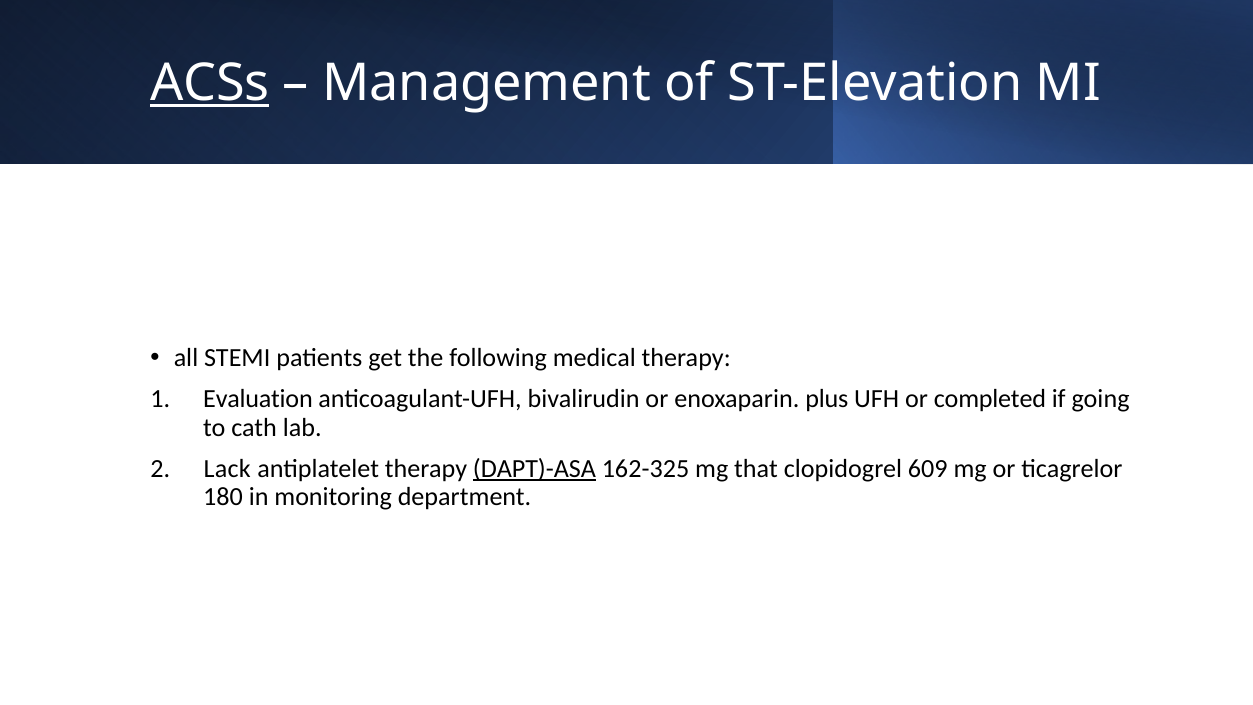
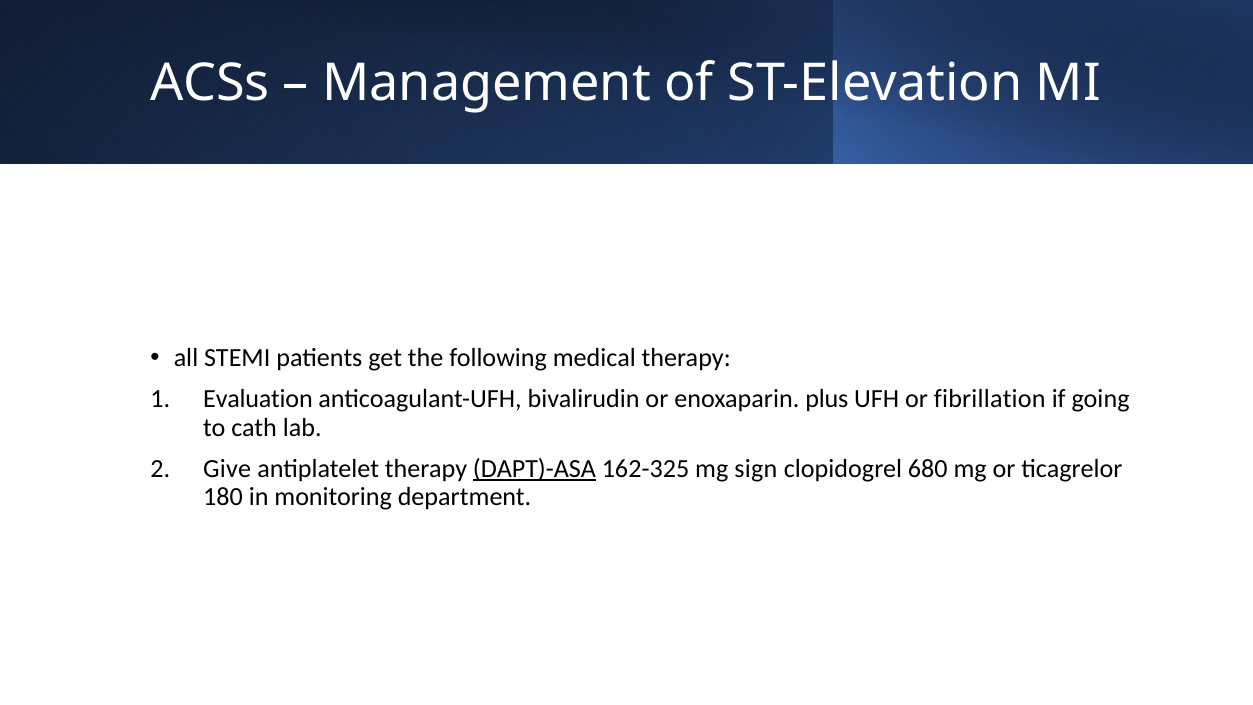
ACSs underline: present -> none
completed: completed -> fibrillation
Lack: Lack -> Give
that: that -> sign
609: 609 -> 680
